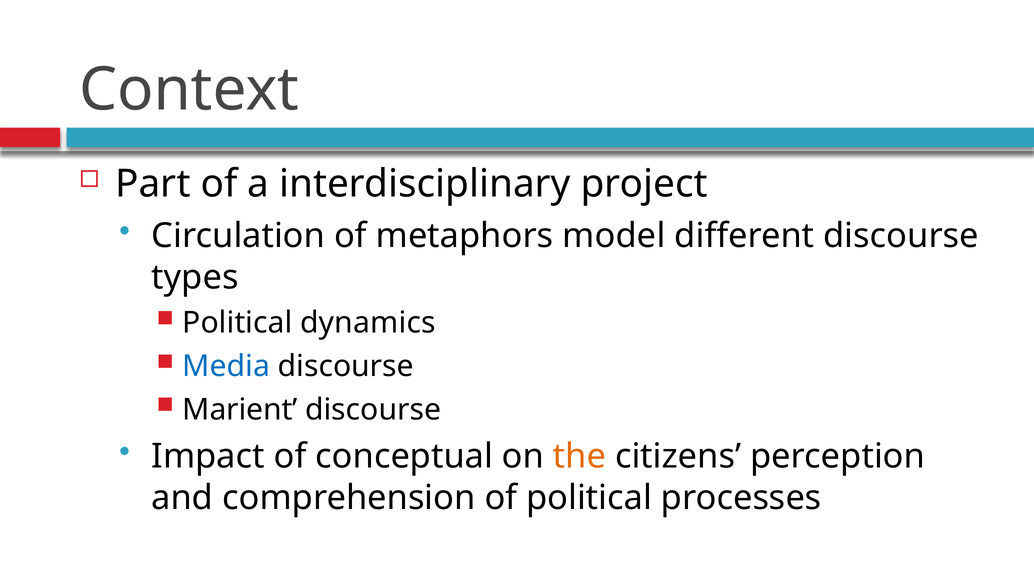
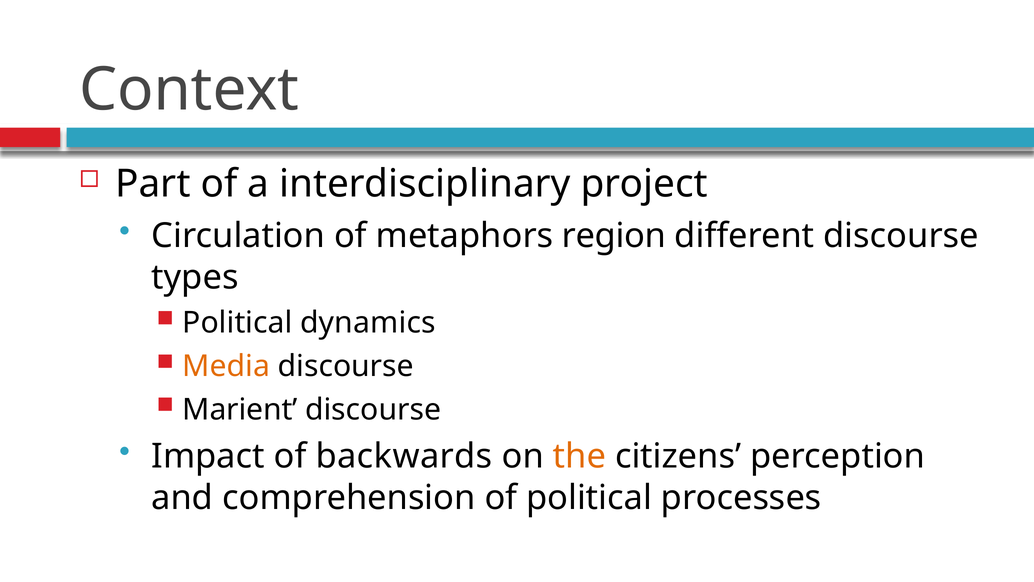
model: model -> region
Media colour: blue -> orange
conceptual: conceptual -> backwards
